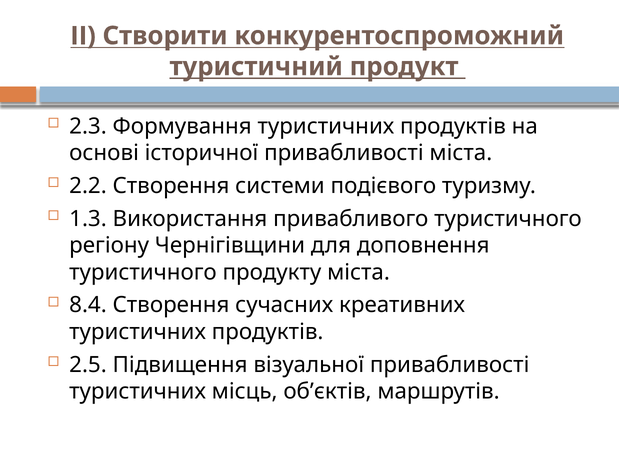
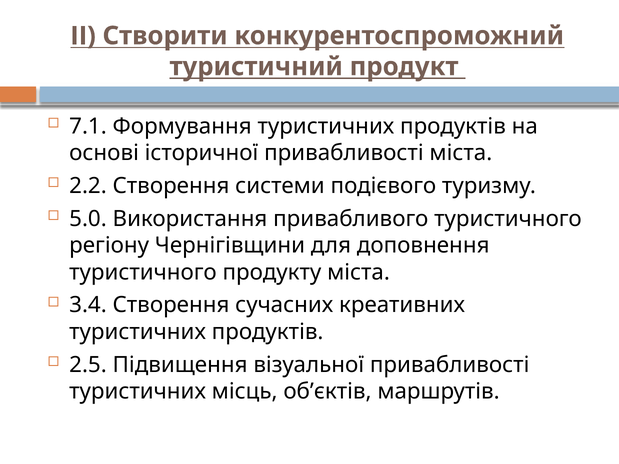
2.3: 2.3 -> 7.1
1.3: 1.3 -> 5.0
8.4: 8.4 -> 3.4
